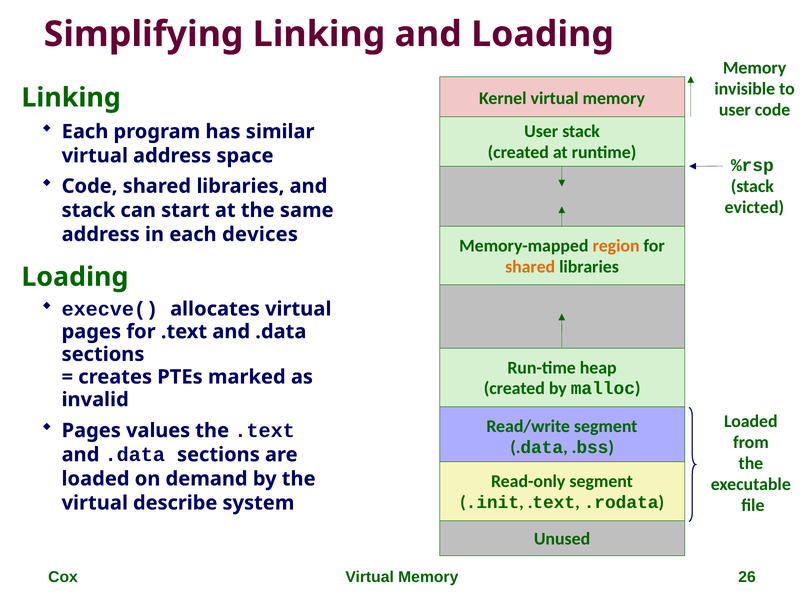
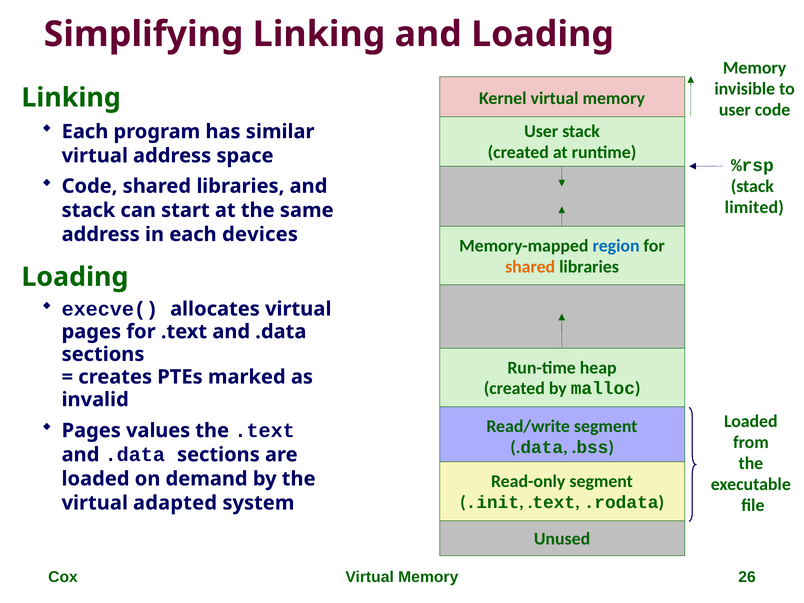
evicted: evicted -> limited
region colour: orange -> blue
describe: describe -> adapted
